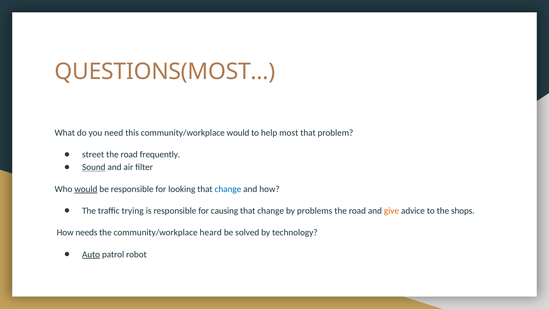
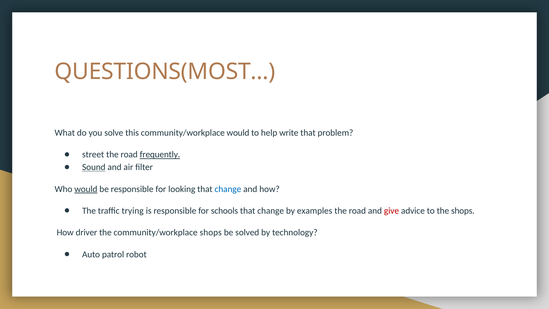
need: need -> solve
most: most -> write
frequently underline: none -> present
causing: causing -> schools
problems: problems -> examples
give colour: orange -> red
needs: needs -> driver
community/workplace heard: heard -> shops
Auto underline: present -> none
